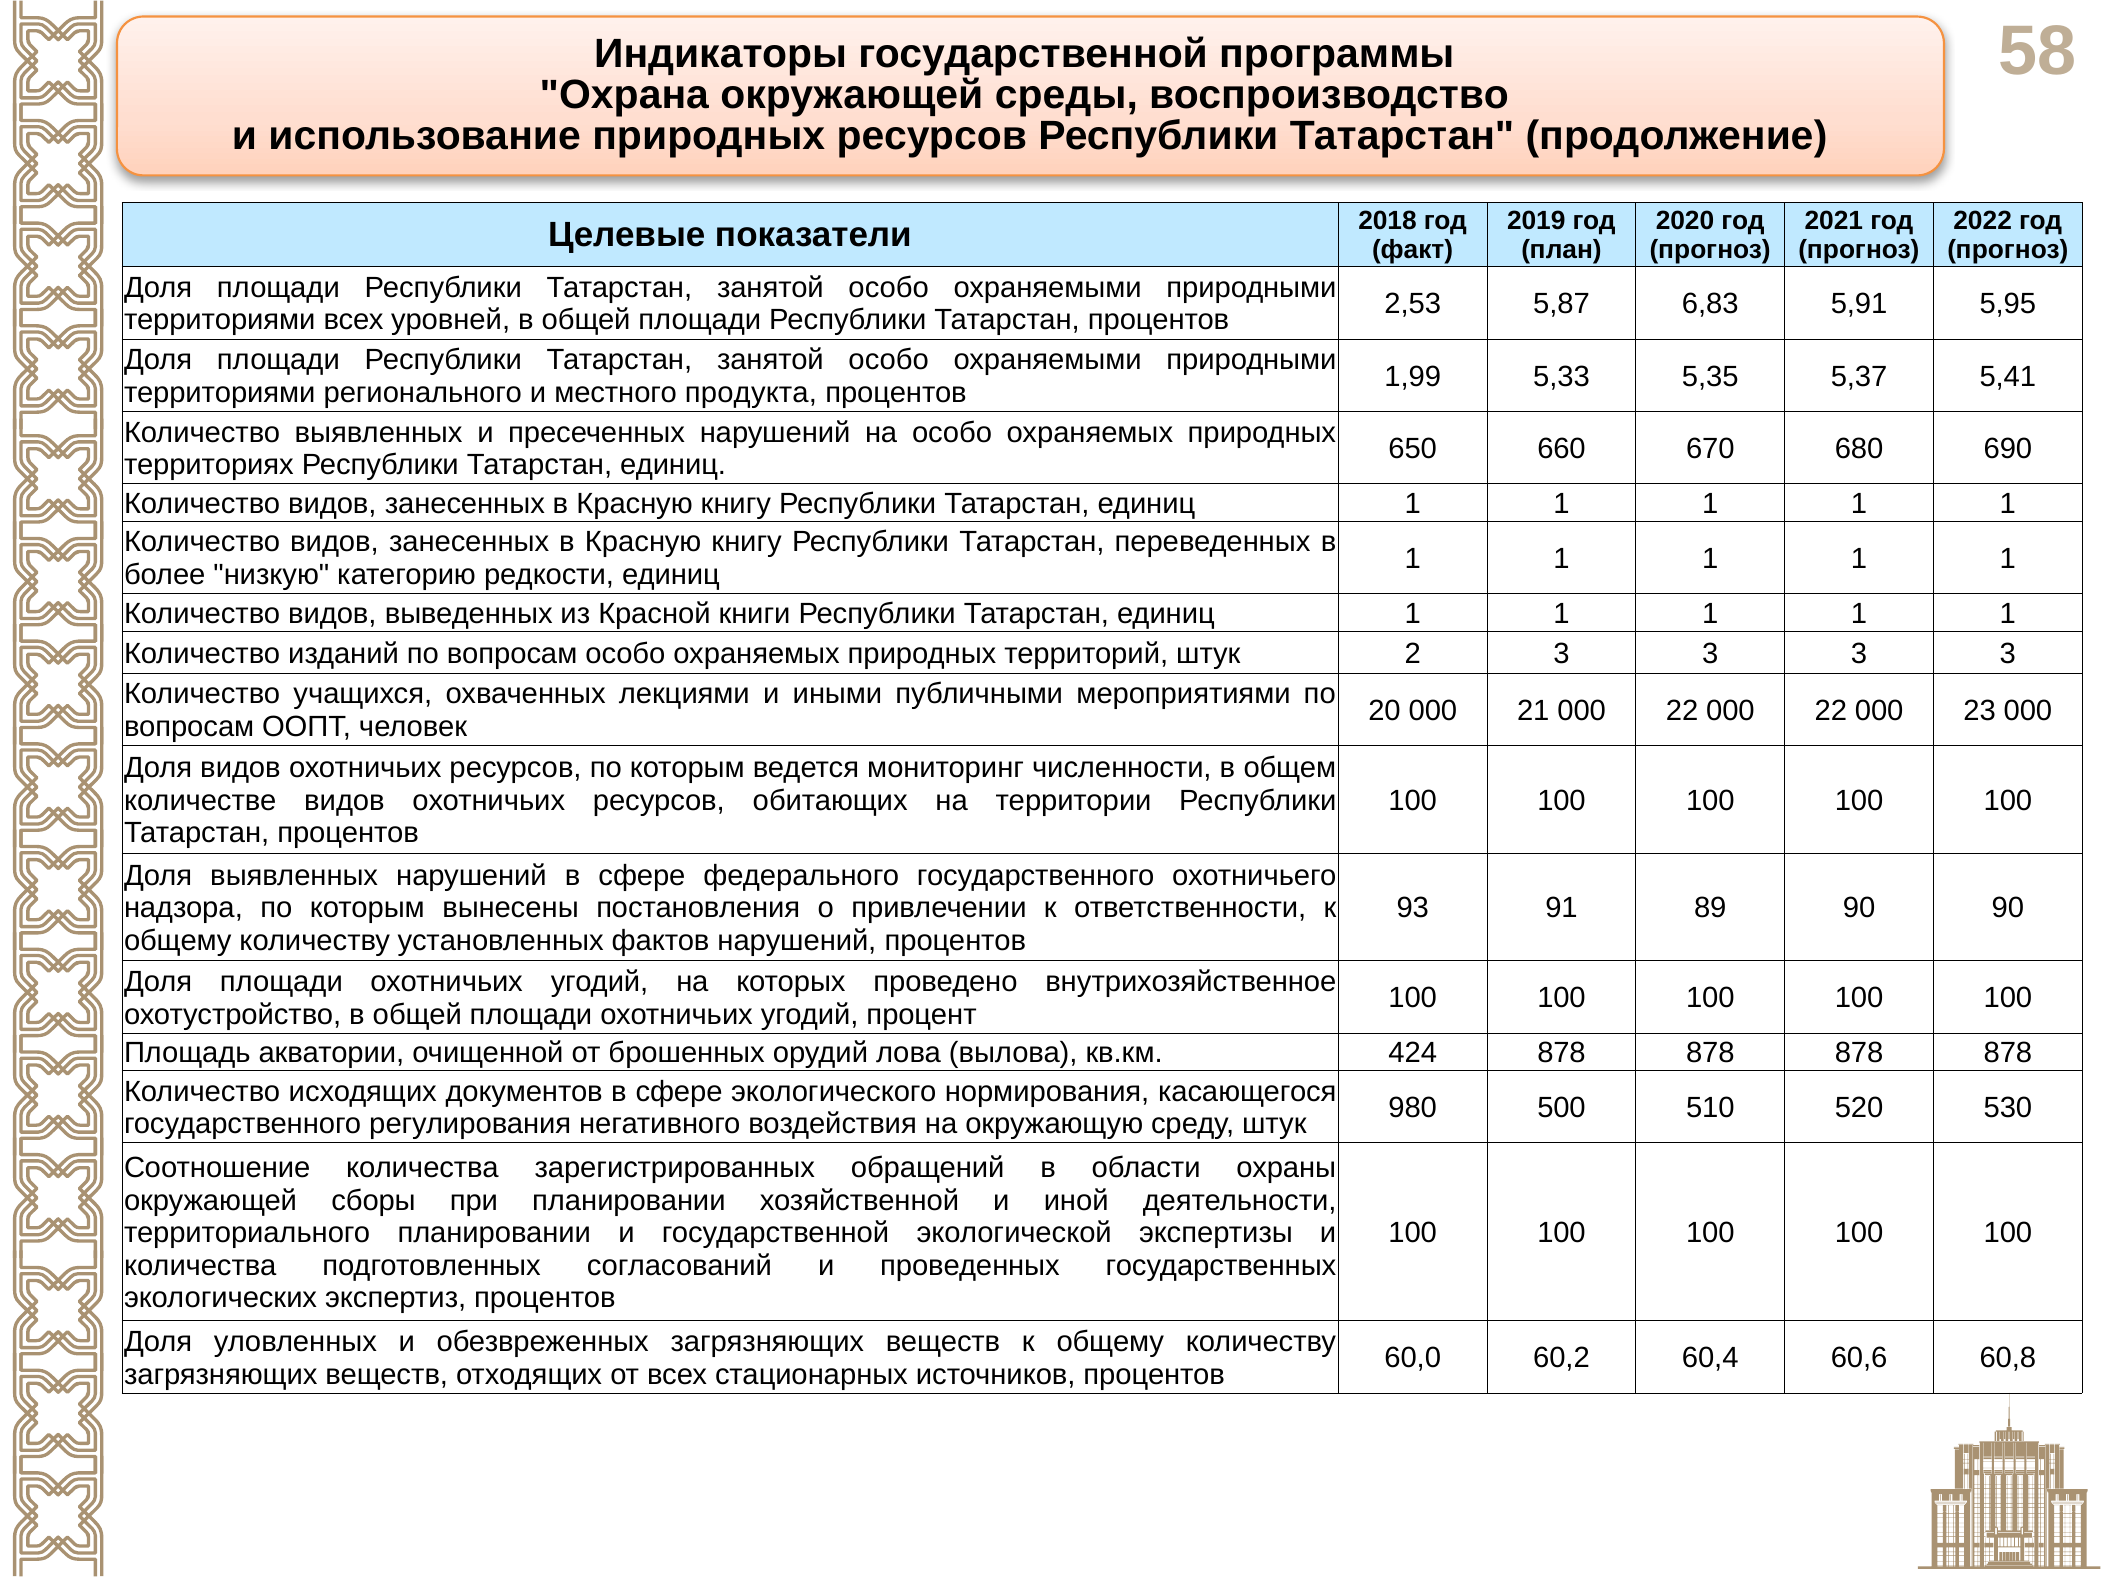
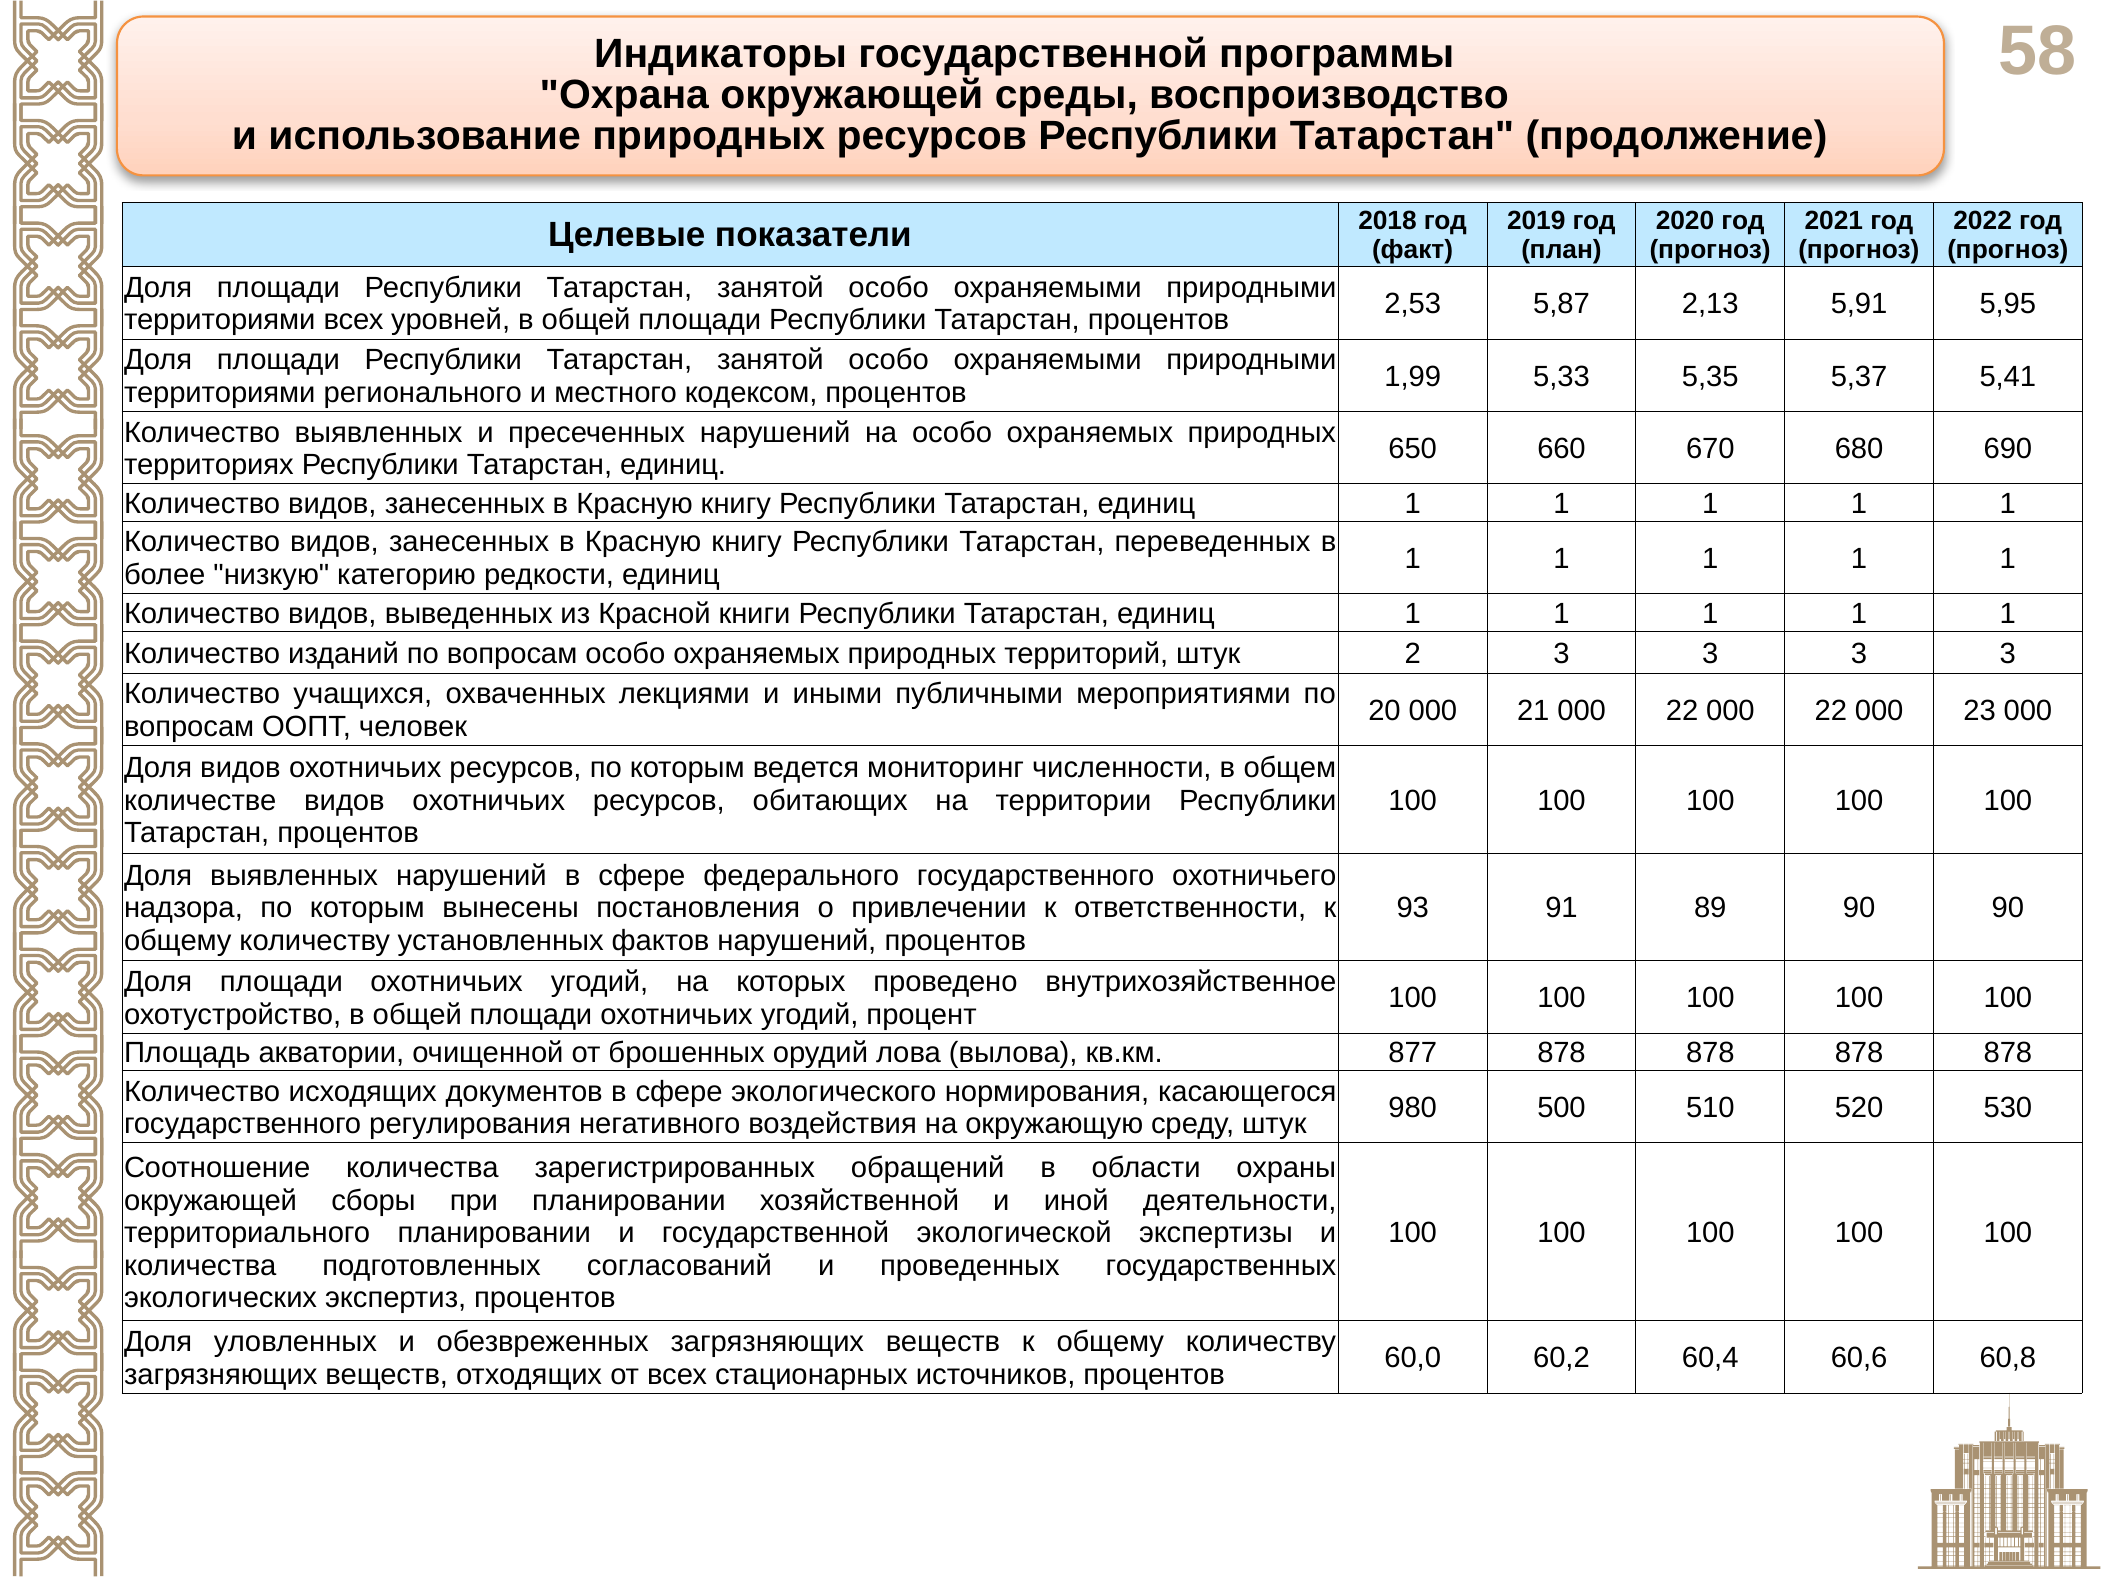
6,83: 6,83 -> 2,13
продукта: продукта -> кодексом
424: 424 -> 877
